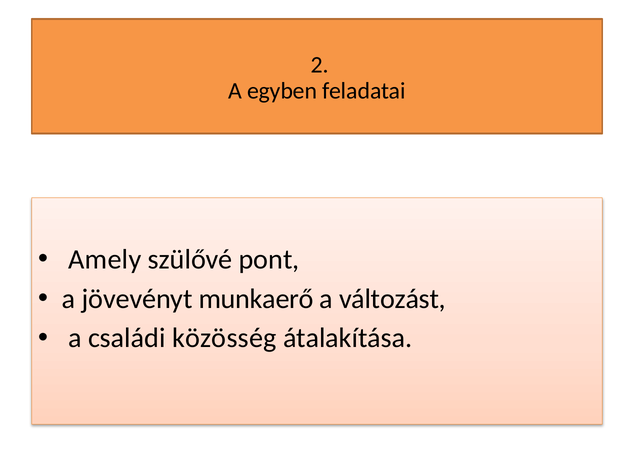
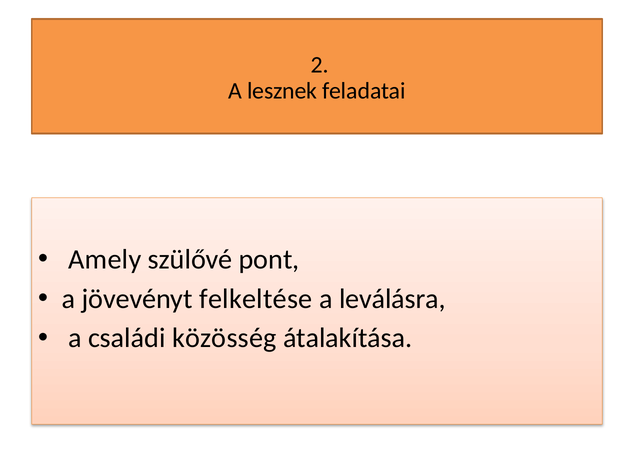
egyben: egyben -> lesznek
munkaerő: munkaerő -> felkeltése
változást: változást -> leválásra
